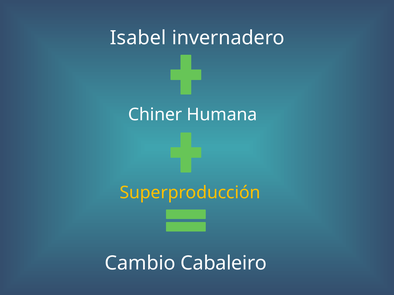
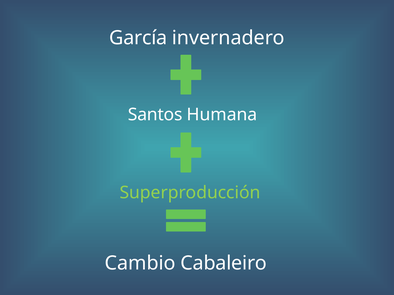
Isabel: Isabel -> García
Chiner: Chiner -> Santos
Superproducción colour: yellow -> light green
